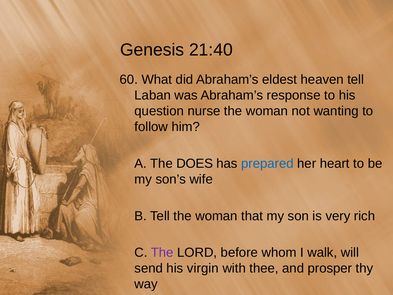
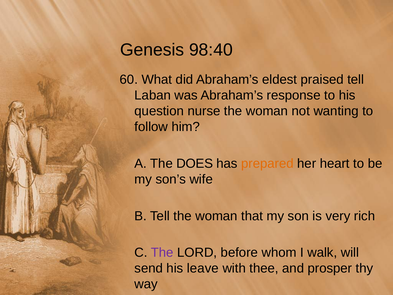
21:40: 21:40 -> 98:40
heaven: heaven -> praised
prepared colour: blue -> orange
virgin: virgin -> leave
